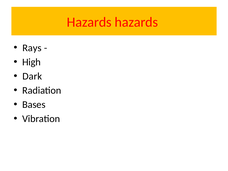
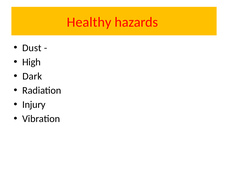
Hazards at (89, 22): Hazards -> Healthy
Rays: Rays -> Dust
Bases: Bases -> Injury
